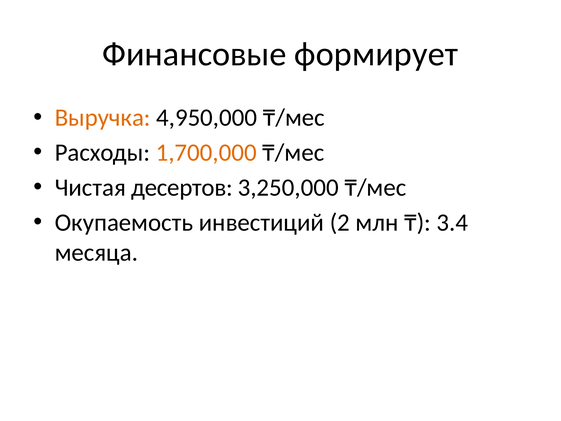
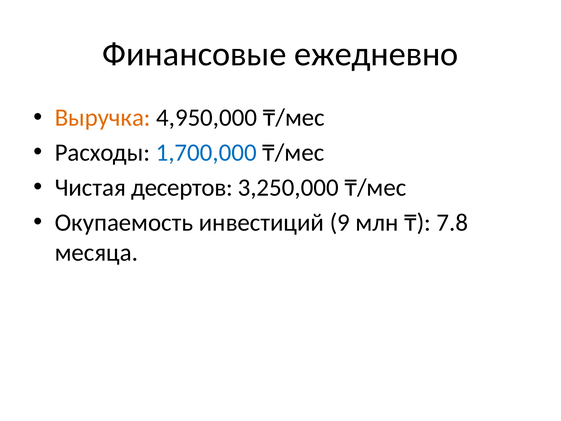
формирует: формирует -> ежедневно
1,700,000 colour: orange -> blue
2: 2 -> 9
3.4: 3.4 -> 7.8
